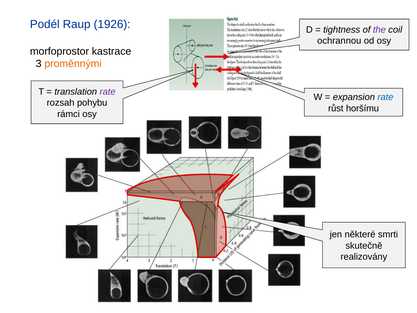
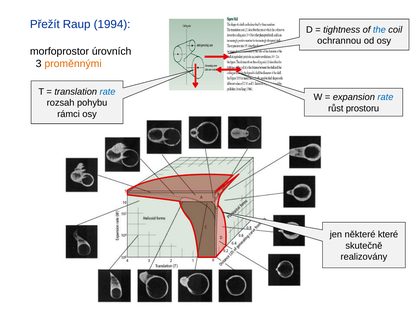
Podél: Podél -> Přežít
1926: 1926 -> 1994
the colour: purple -> blue
kastrace: kastrace -> úrovních
rate at (108, 92) colour: purple -> blue
horšímu: horšímu -> prostoru
smrti: smrti -> které
